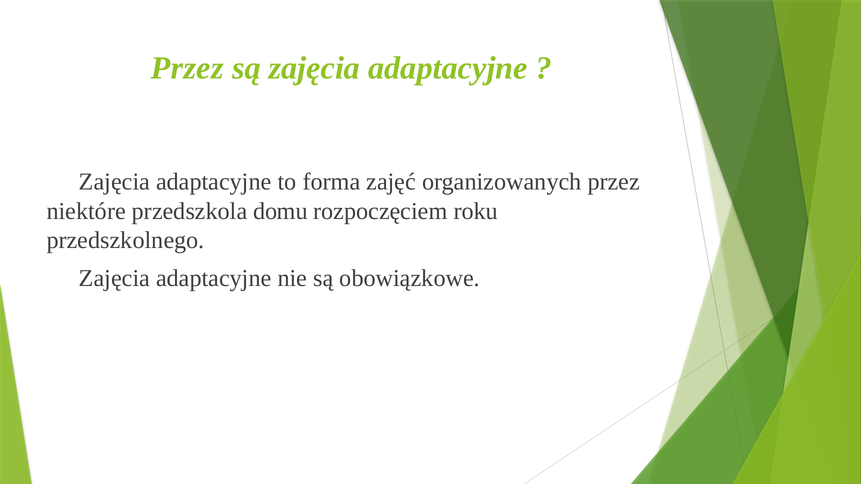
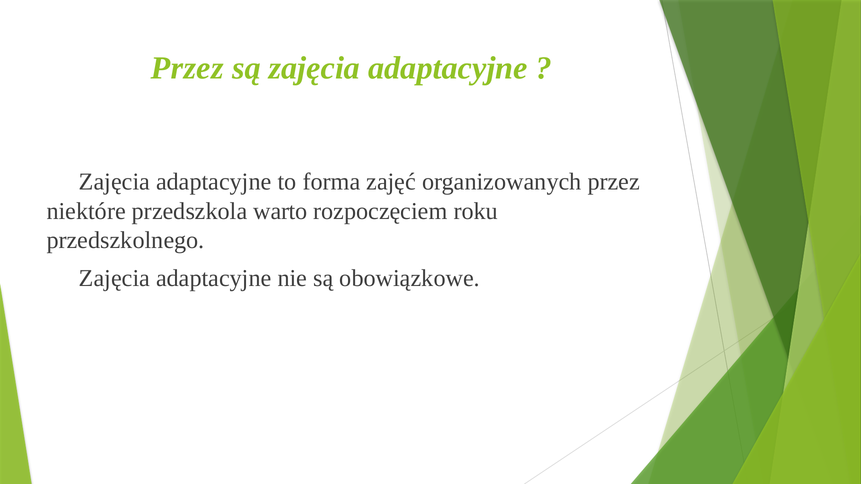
domu: domu -> warto
